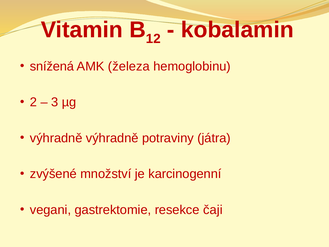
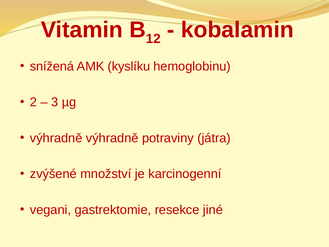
železa: železa -> kyslíku
čaji: čaji -> jiné
